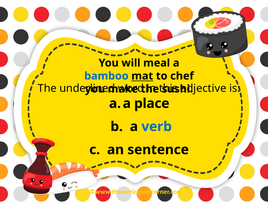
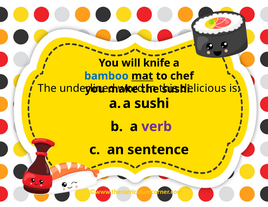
meal: meal -> knife
adjective: adjective -> delicious
place at (152, 103): place -> sushi
verb colour: blue -> purple
